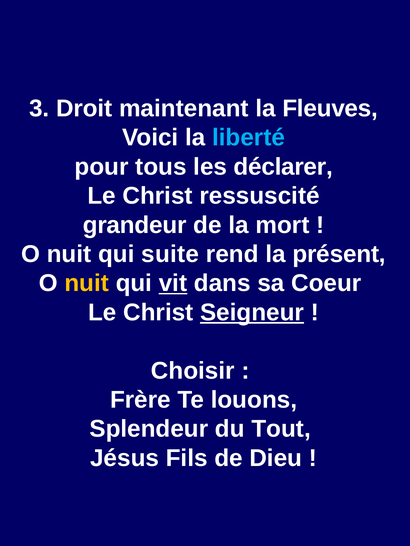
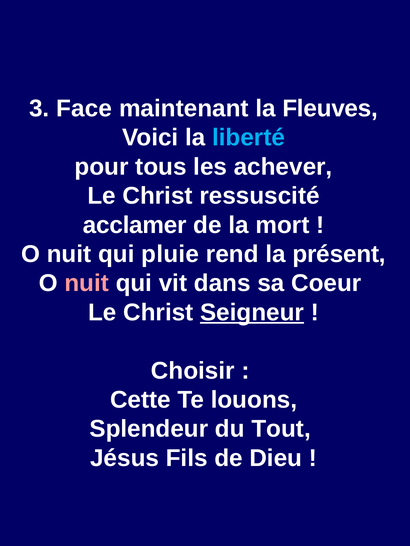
Droit: Droit -> Face
déclarer: déclarer -> achever
grandeur: grandeur -> acclamer
suite: suite -> pluie
nuit at (87, 284) colour: yellow -> pink
vit underline: present -> none
Frère: Frère -> Cette
